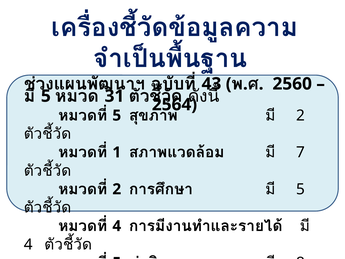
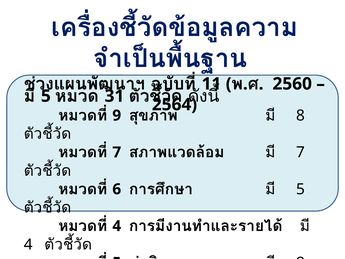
43: 43 -> 11
5 at (117, 115): 5 -> 9
2 at (300, 115): 2 -> 8
1 at (117, 152): 1 -> 7
2 at (117, 189): 2 -> 6
